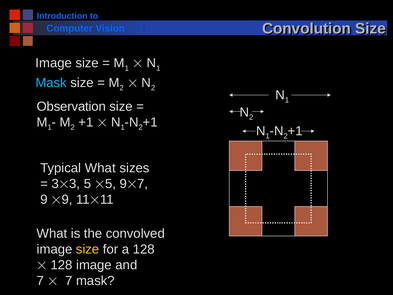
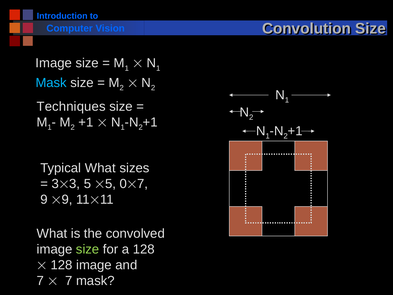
Observation: Observation -> Techniques
5 9: 9 -> 0
size at (88, 249) colour: yellow -> light green
